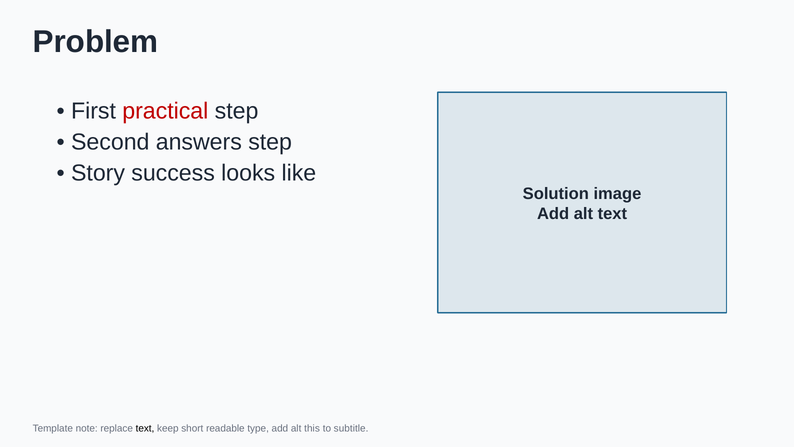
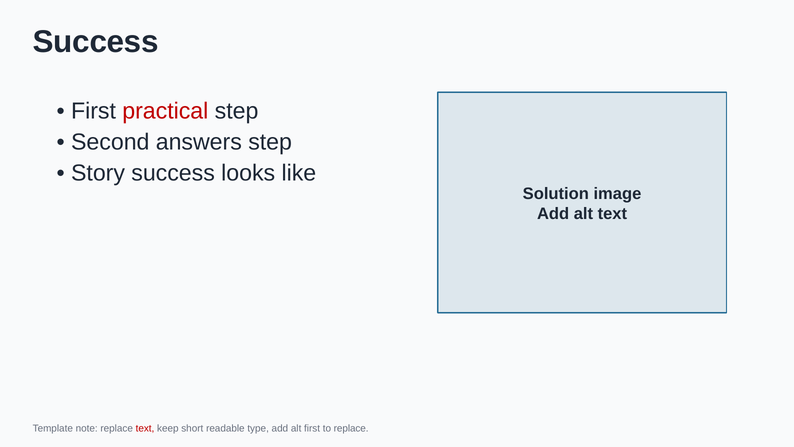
Problem at (96, 42): Problem -> Success
text at (145, 428) colour: black -> red
alt this: this -> first
to subtitle: subtitle -> replace
